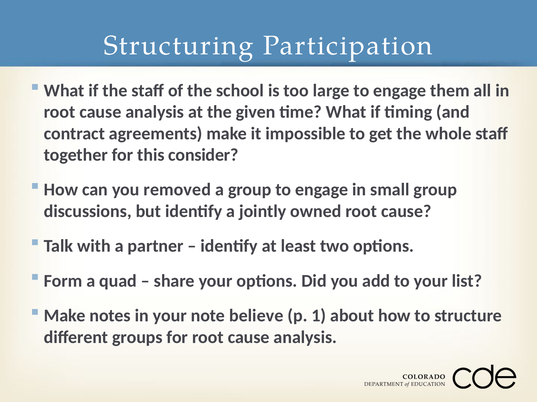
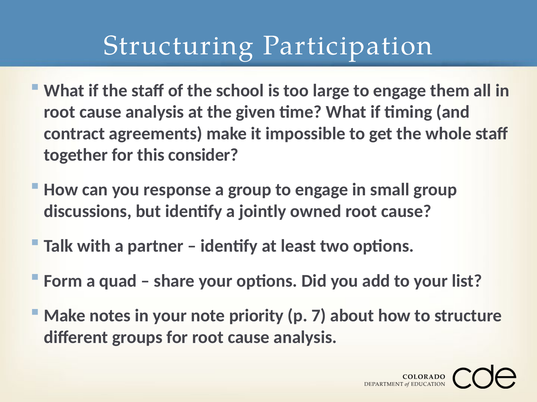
removed: removed -> response
believe: believe -> priority
1: 1 -> 7
